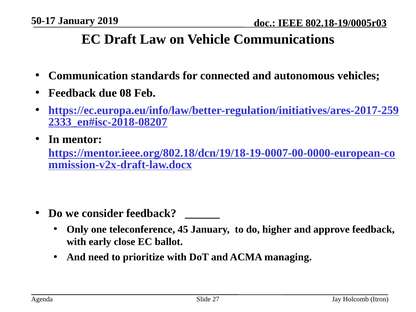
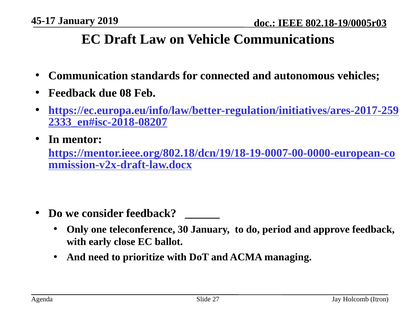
50-17: 50-17 -> 45-17
45: 45 -> 30
higher: higher -> period
